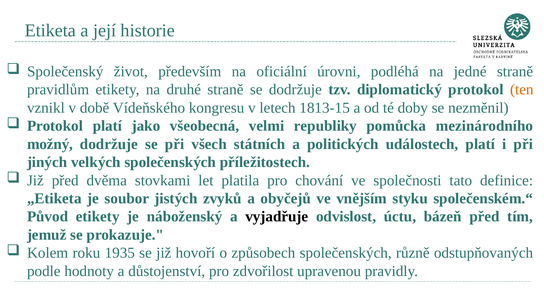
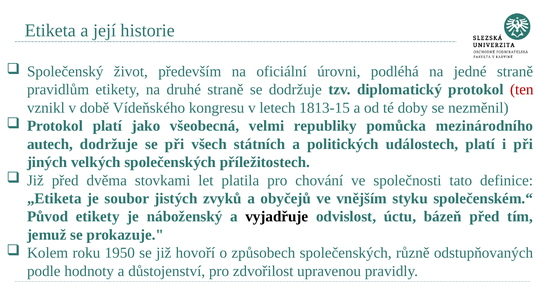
ten colour: orange -> red
možný: možný -> autech
1935: 1935 -> 1950
